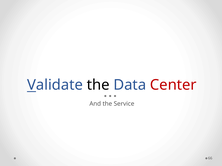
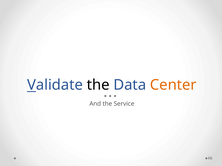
Center colour: red -> orange
